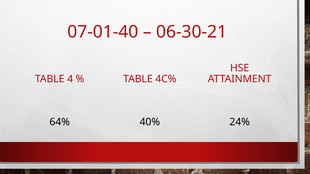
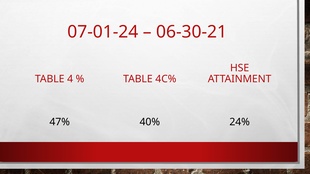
07-01-40: 07-01-40 -> 07-01-24
64%: 64% -> 47%
